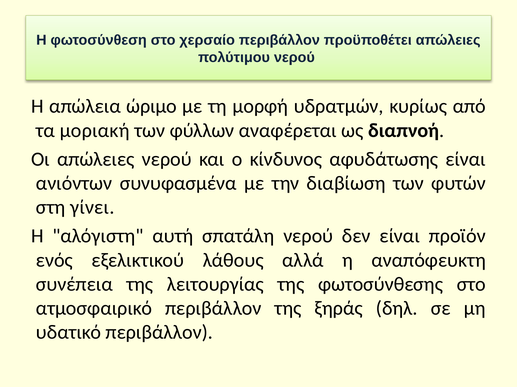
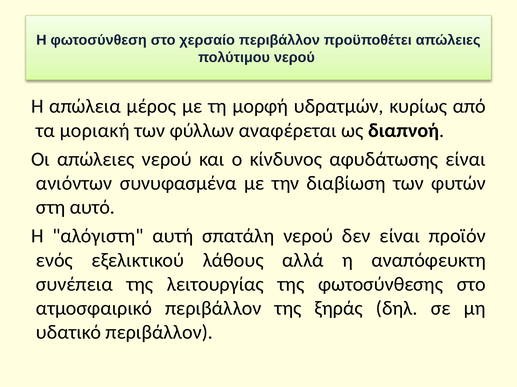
ώριμο: ώριμο -> μέρος
γίνει: γίνει -> αυτό
